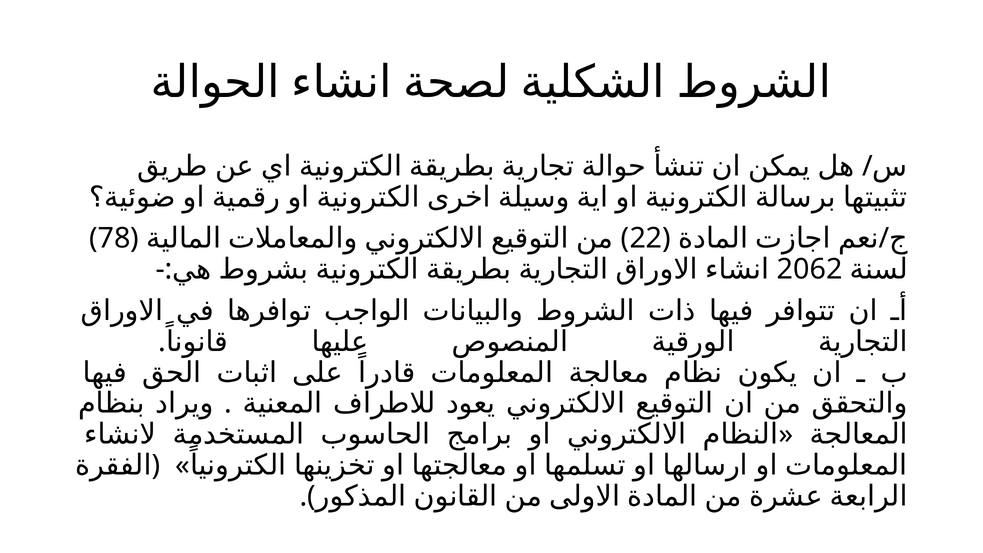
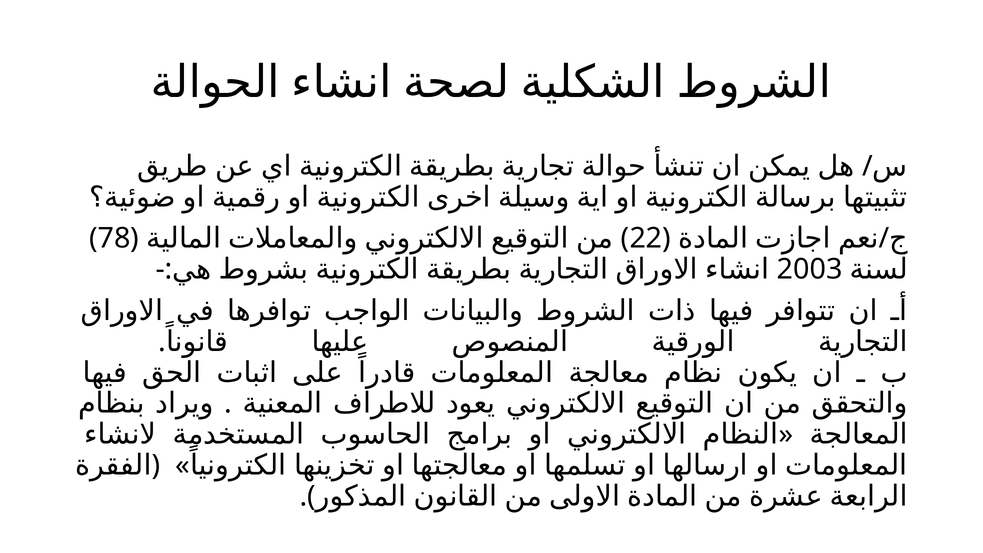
2062: 2062 -> 2003
